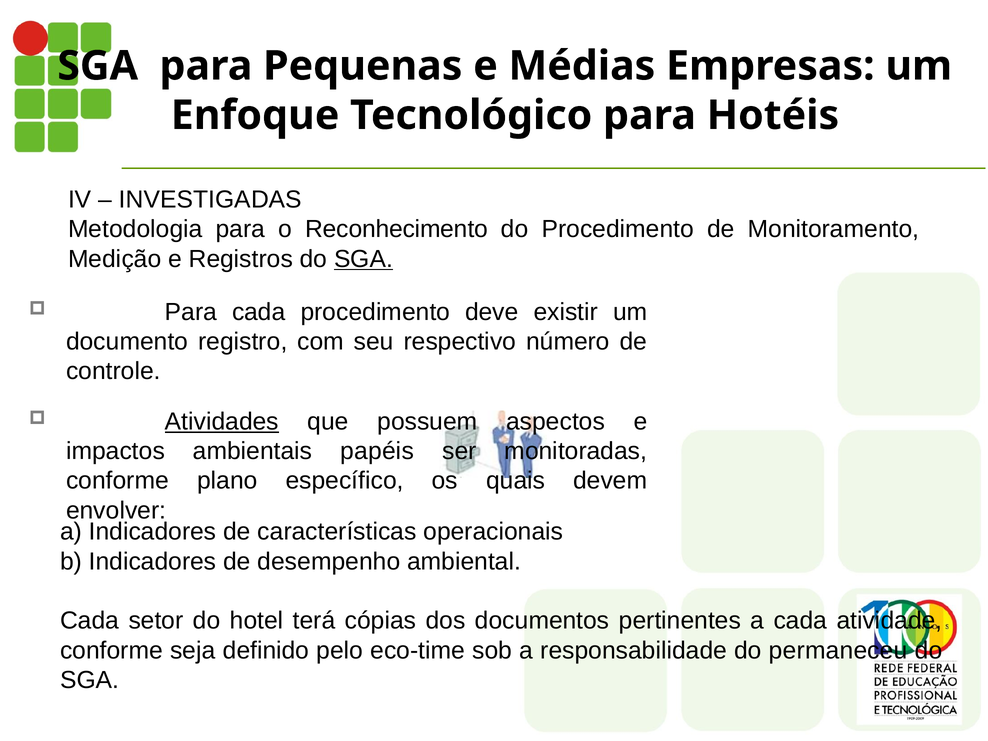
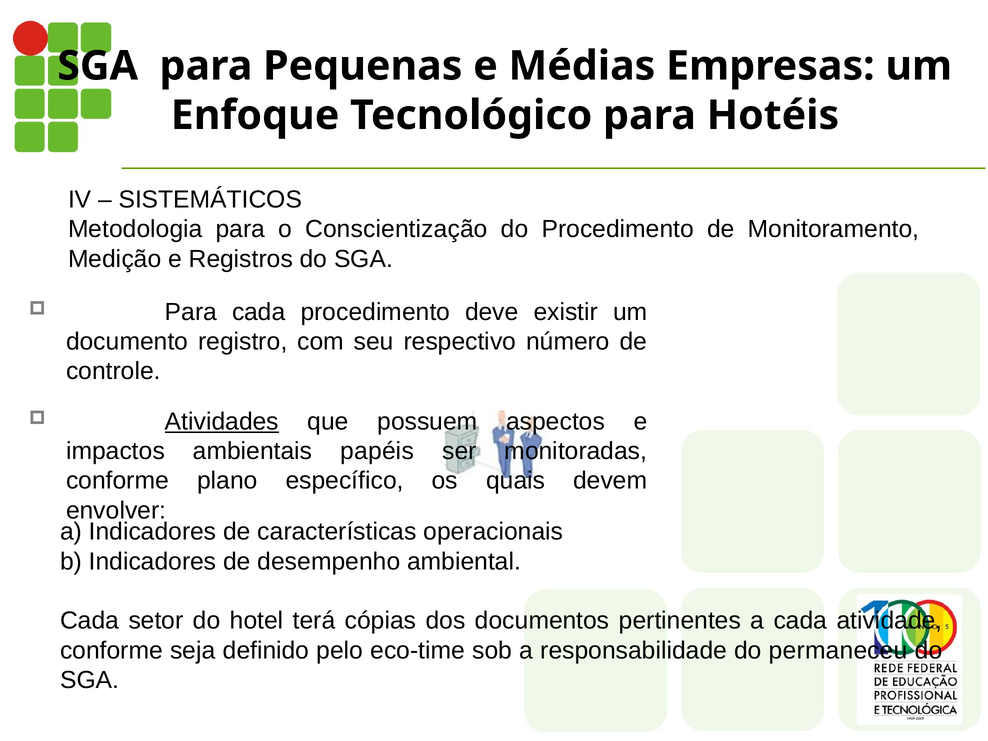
INVESTIGADAS: INVESTIGADAS -> SISTEMÁTICOS
Reconhecimento: Reconhecimento -> Conscientização
SGA at (363, 259) underline: present -> none
